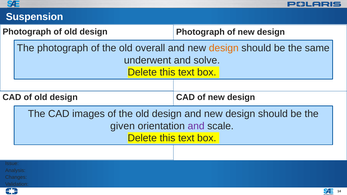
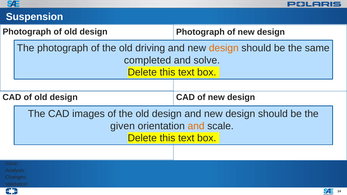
overall: overall -> driving
underwent: underwent -> completed
and at (196, 126) colour: purple -> orange
